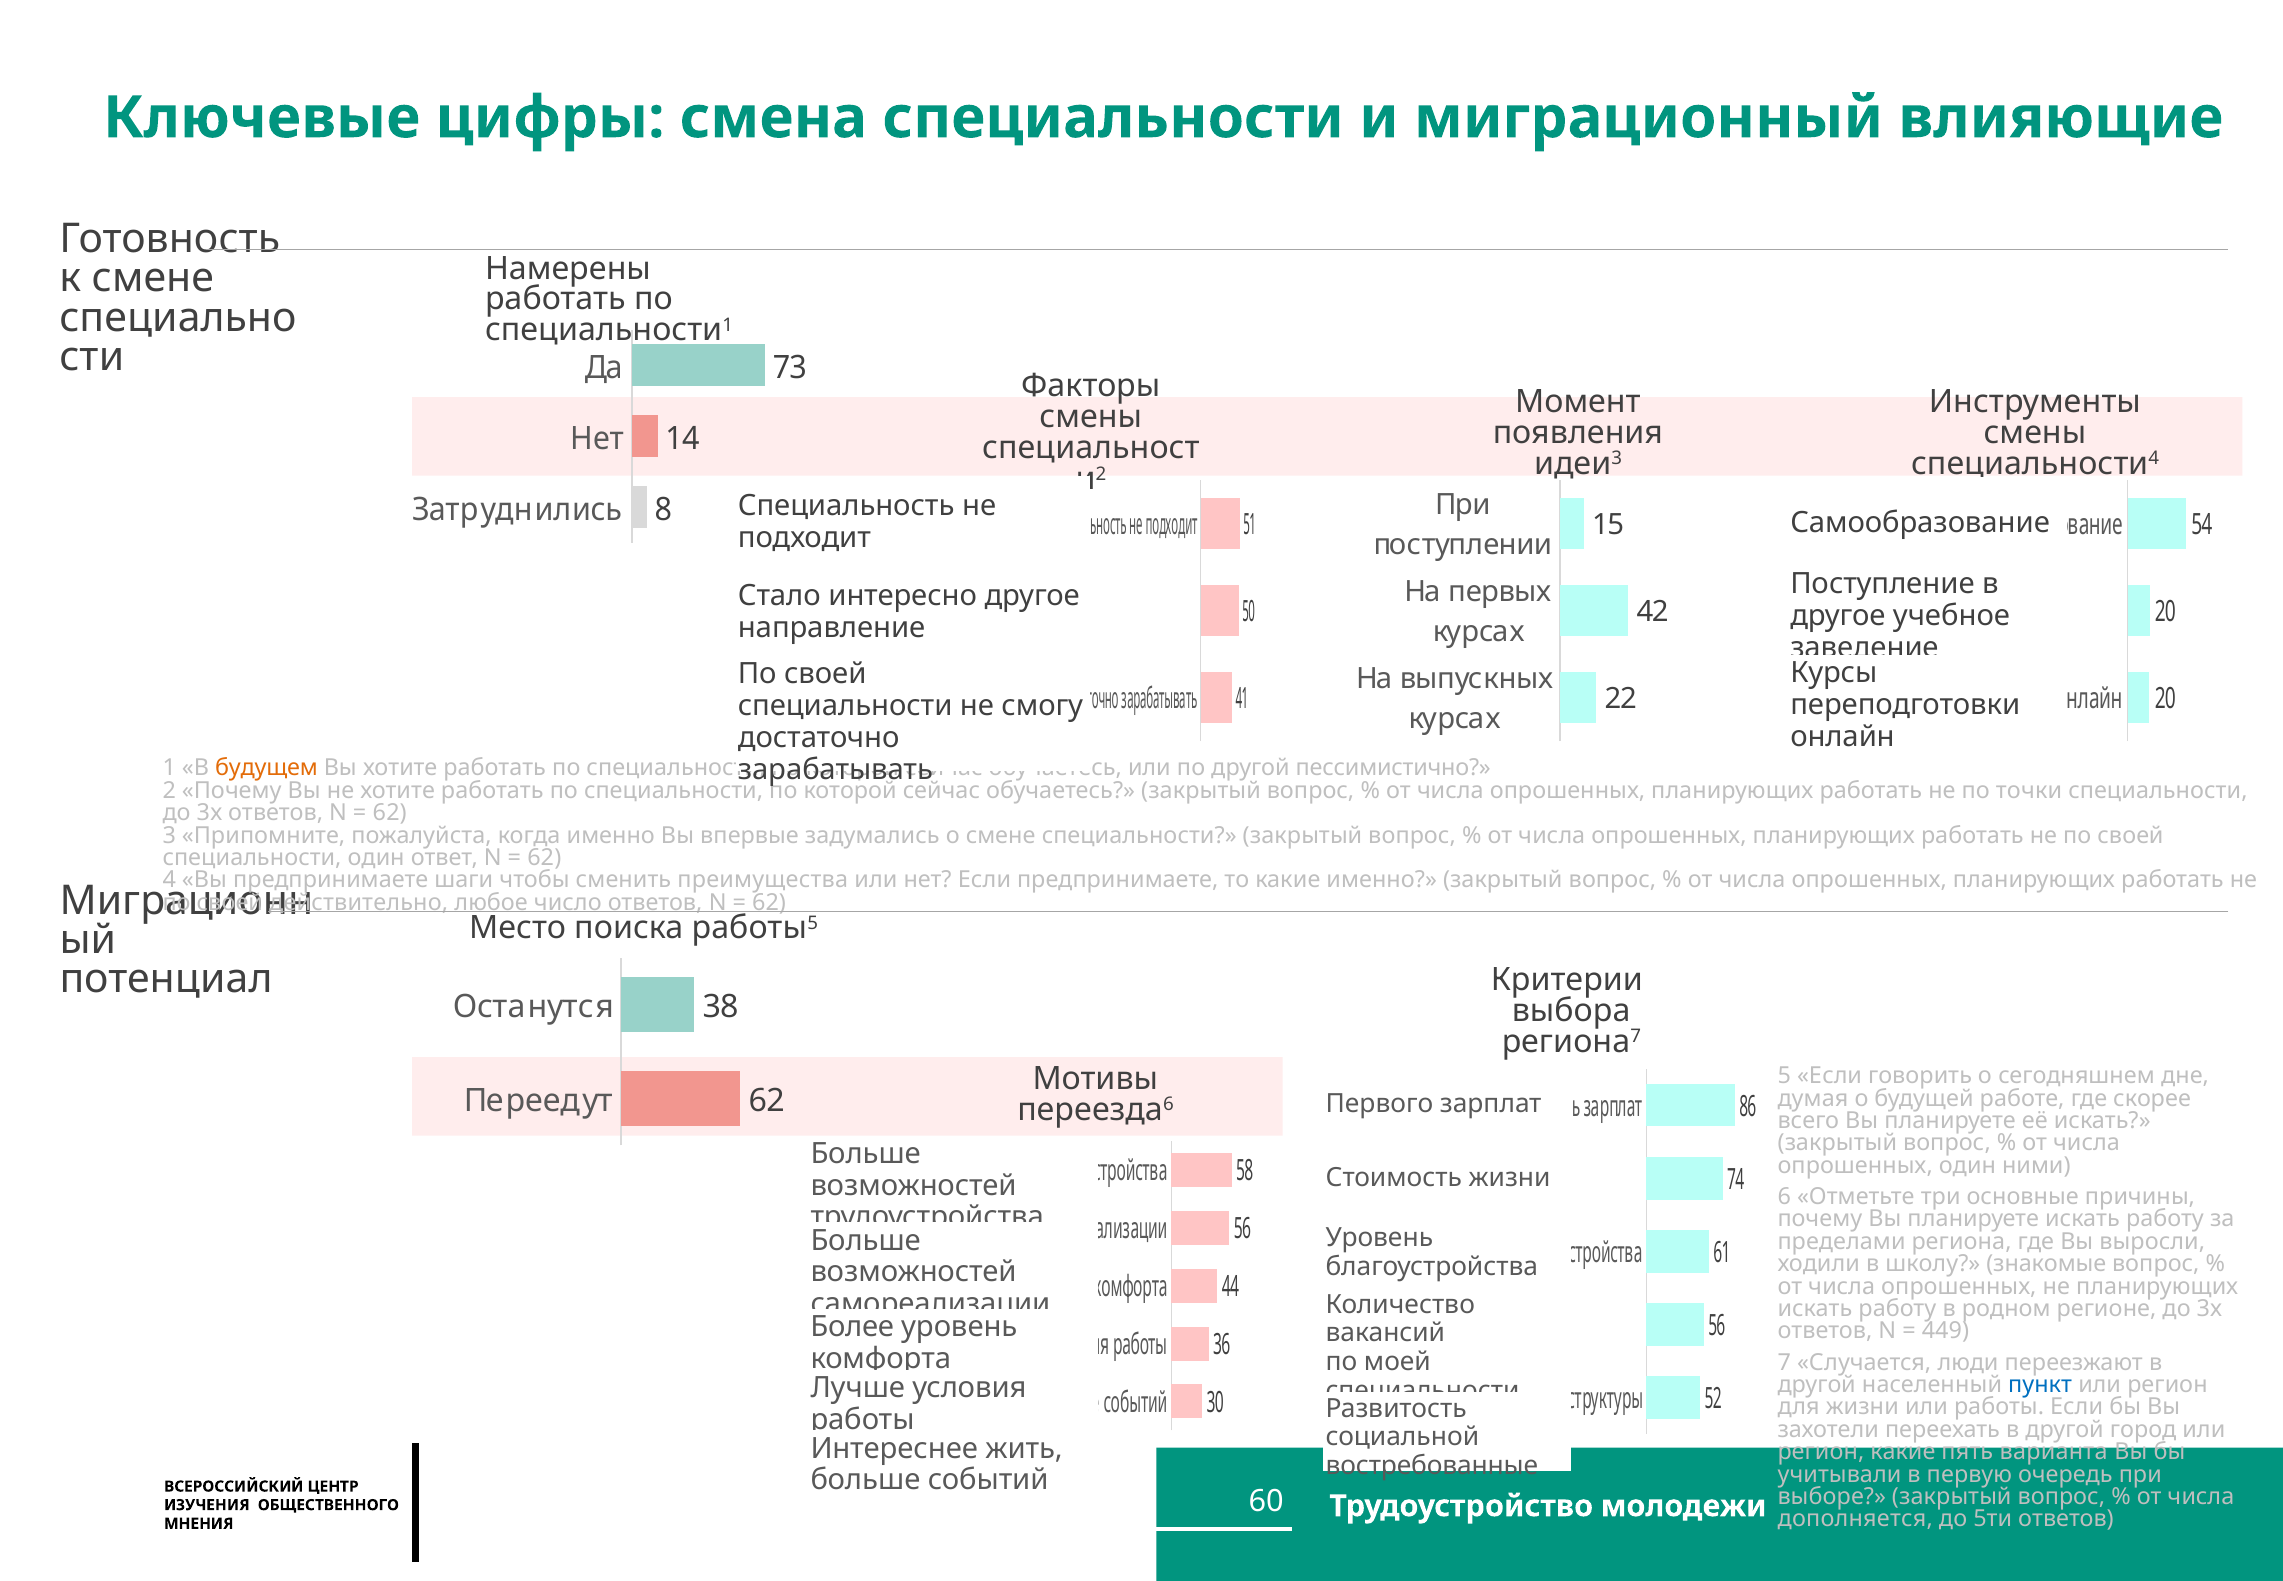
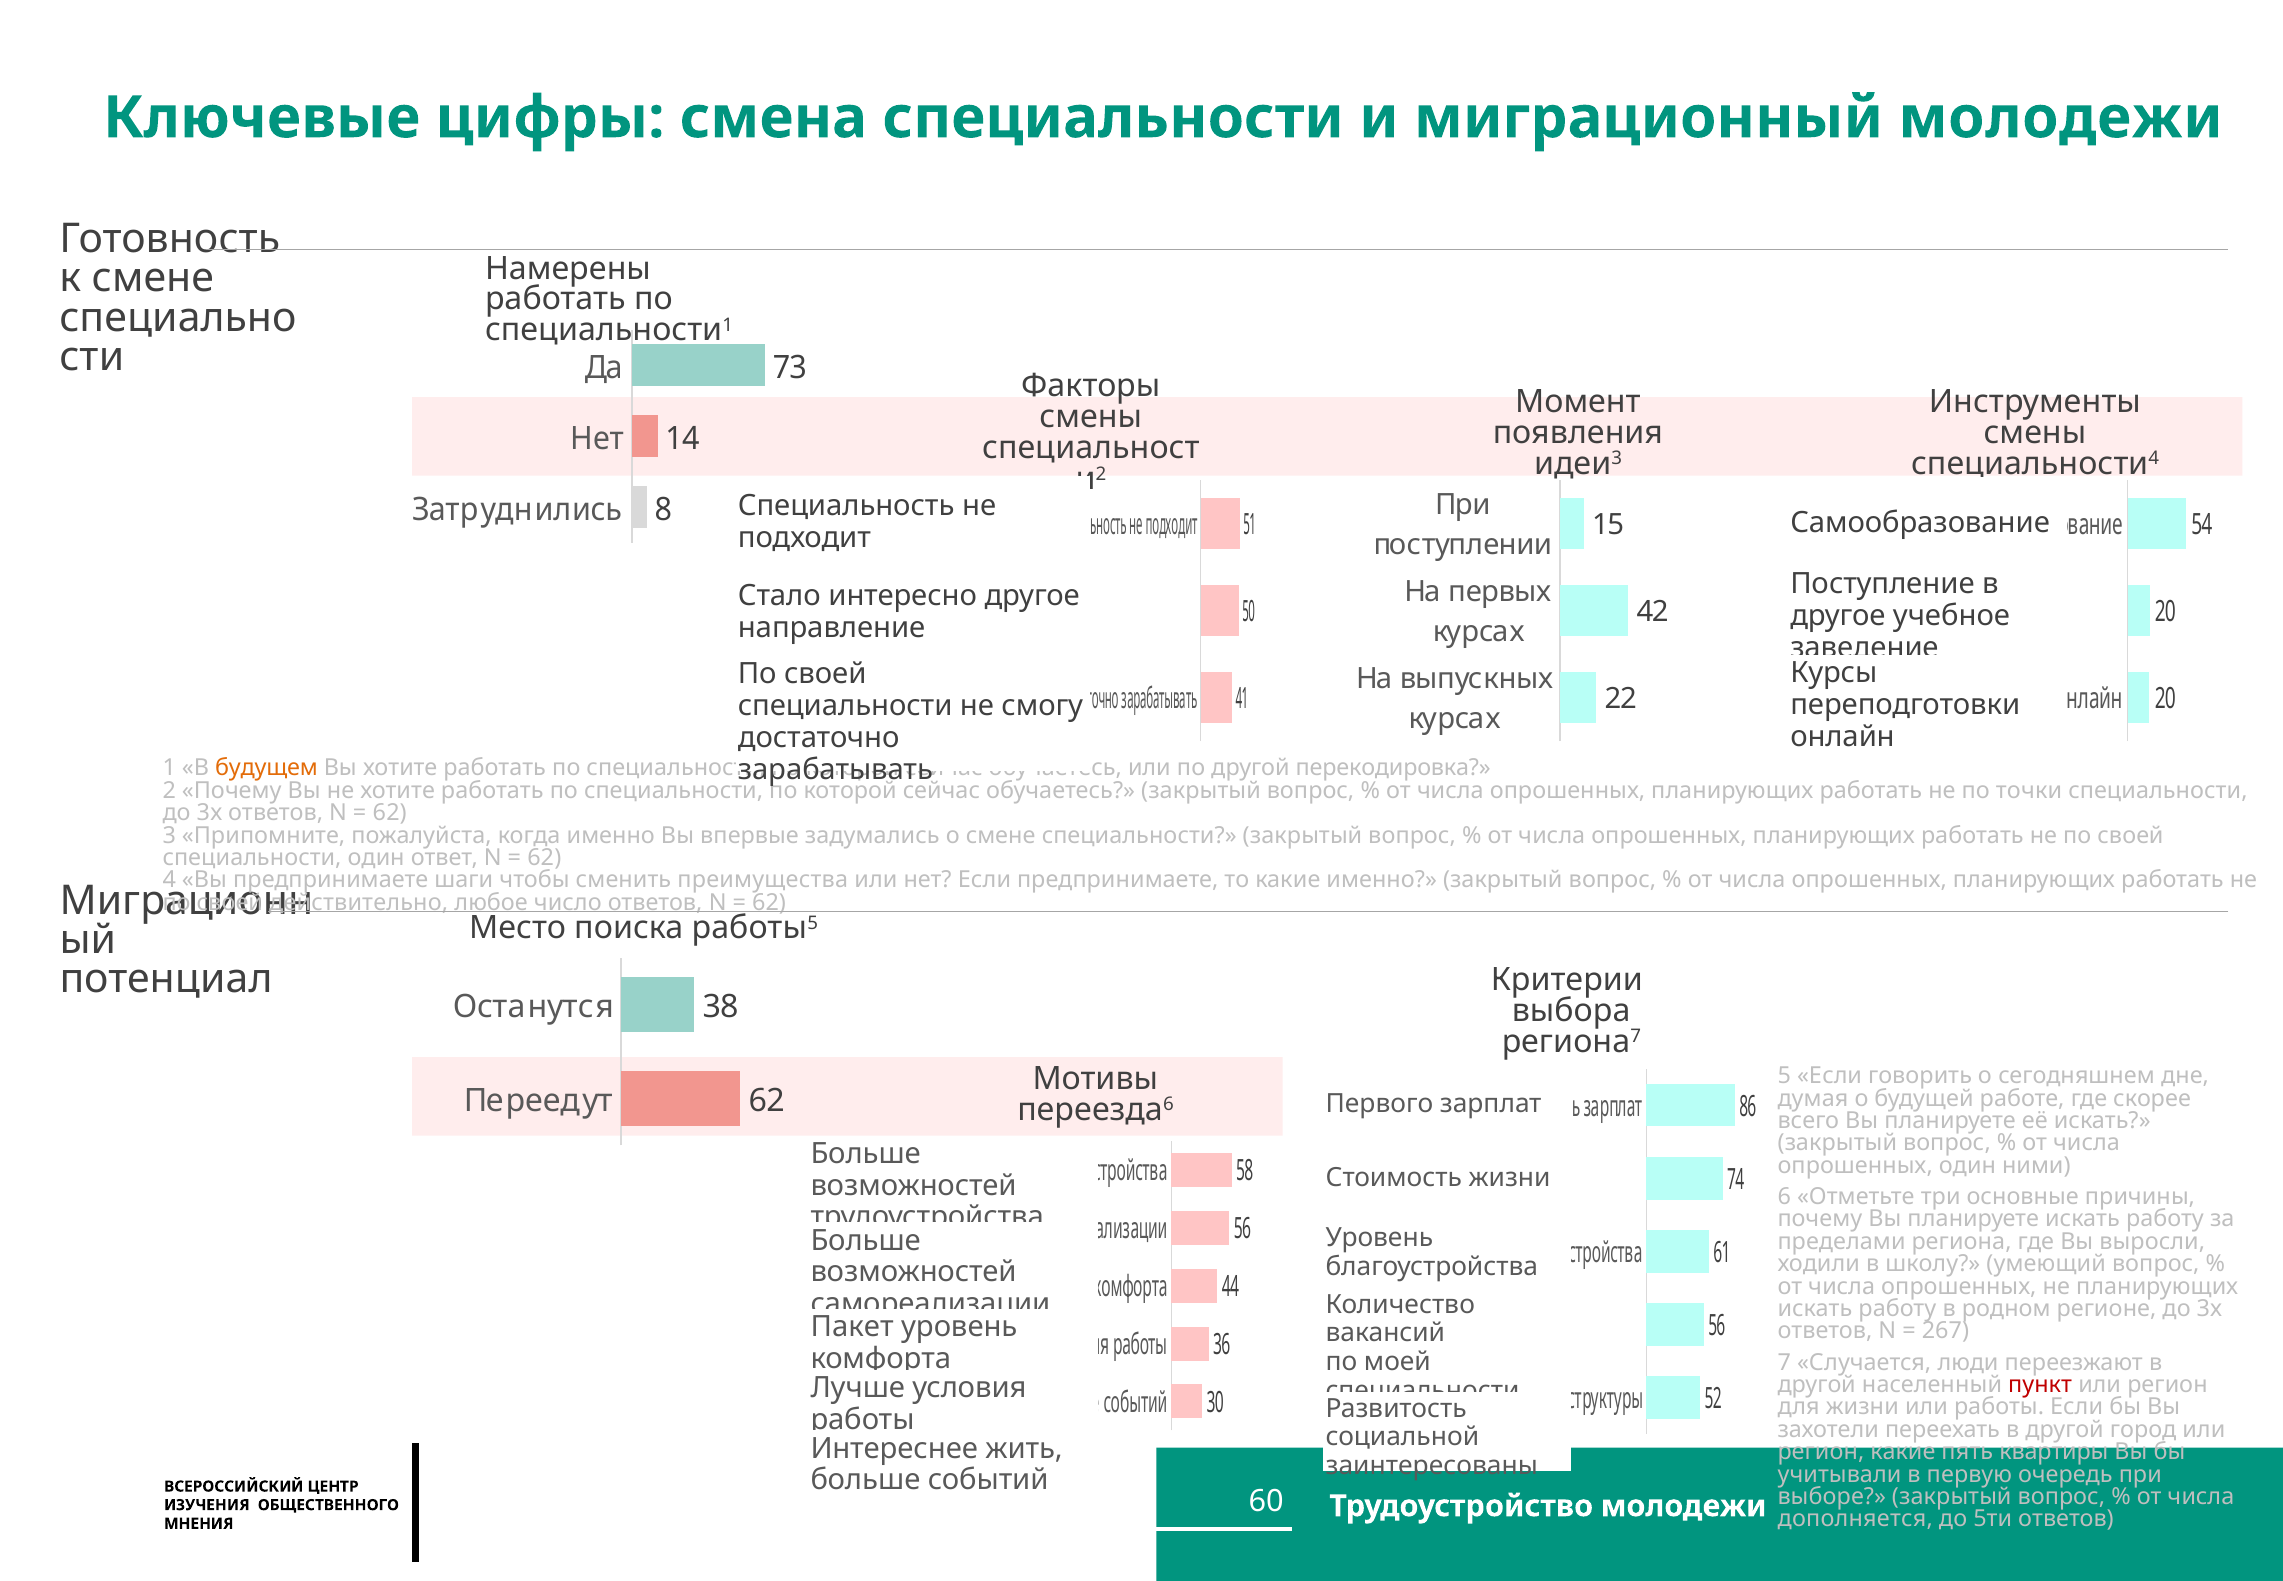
миграционный влияющие: влияющие -> молодежи
пессимистично: пессимистично -> перекодировка
знакомые: знакомые -> умеющий
Более: Более -> Пакет
449: 449 -> 267
пункт colour: blue -> red
варианта: варианта -> квартиры
востребованные: востребованные -> заинтересованы
